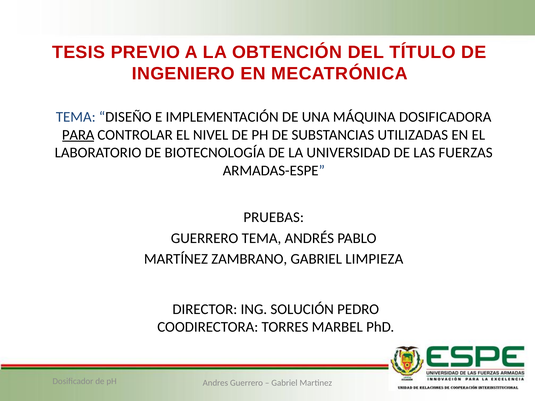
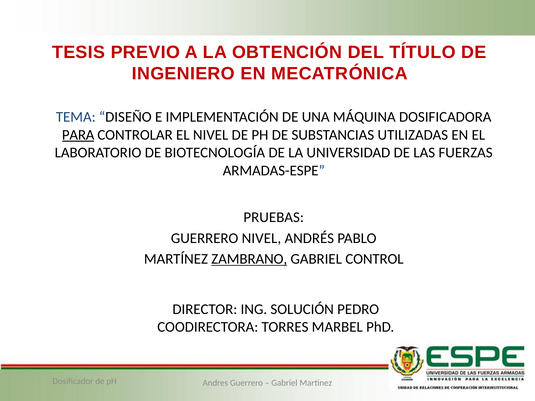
GUERRERO TEMA: TEMA -> NIVEL
ZAMBRANO underline: none -> present
LIMPIEZA: LIMPIEZA -> CONTROL
